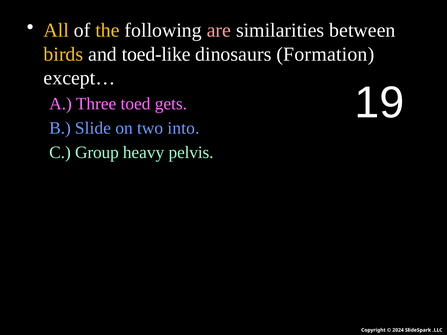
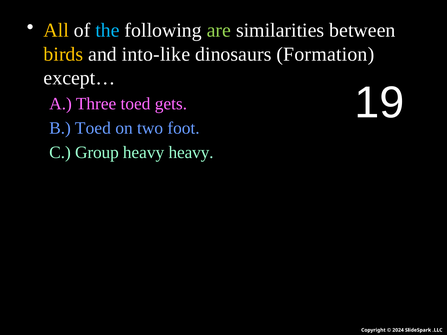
the colour: yellow -> light blue
are colour: pink -> light green
toed-like: toed-like -> into-like
B Slide: Slide -> Toed
into: into -> foot
heavy pelvis: pelvis -> heavy
